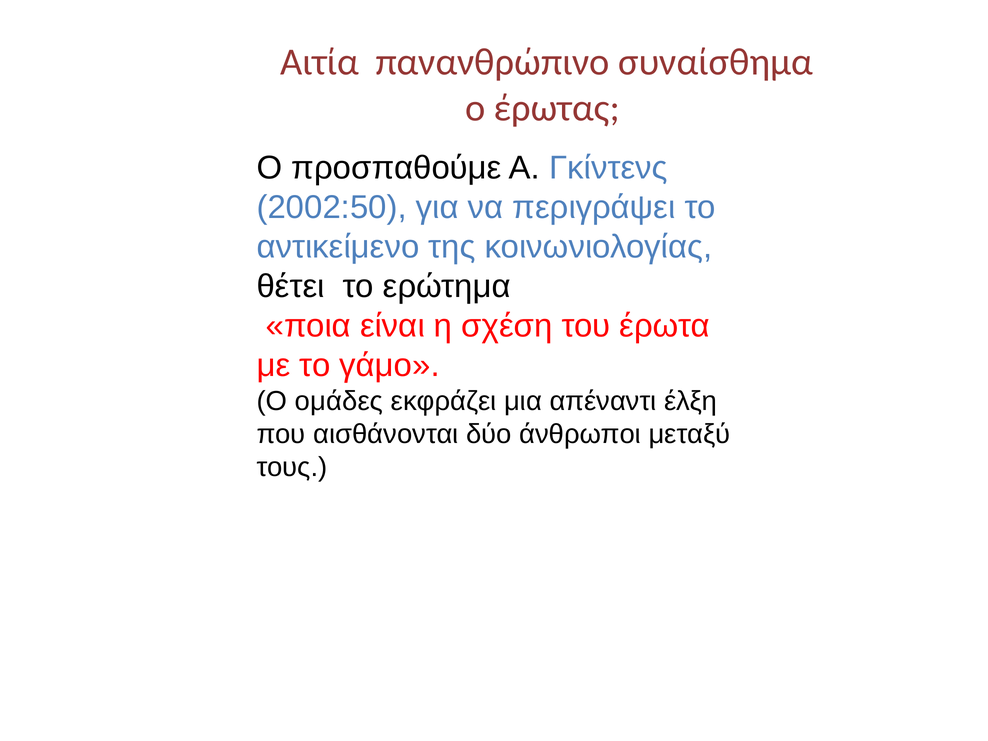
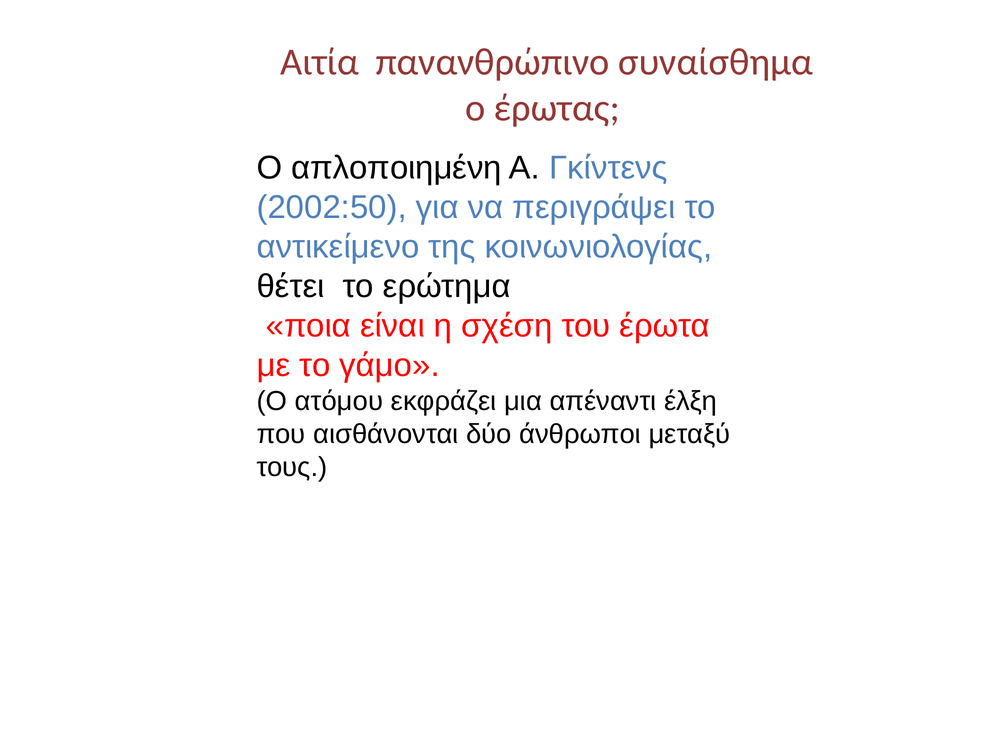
προσπαθούμε: προσπαθούμε -> απλοποιημένη
ομάδες: ομάδες -> ατόμου
